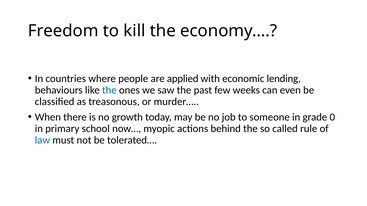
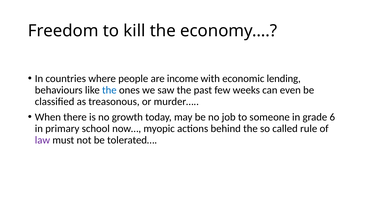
applied: applied -> income
0: 0 -> 6
law colour: blue -> purple
